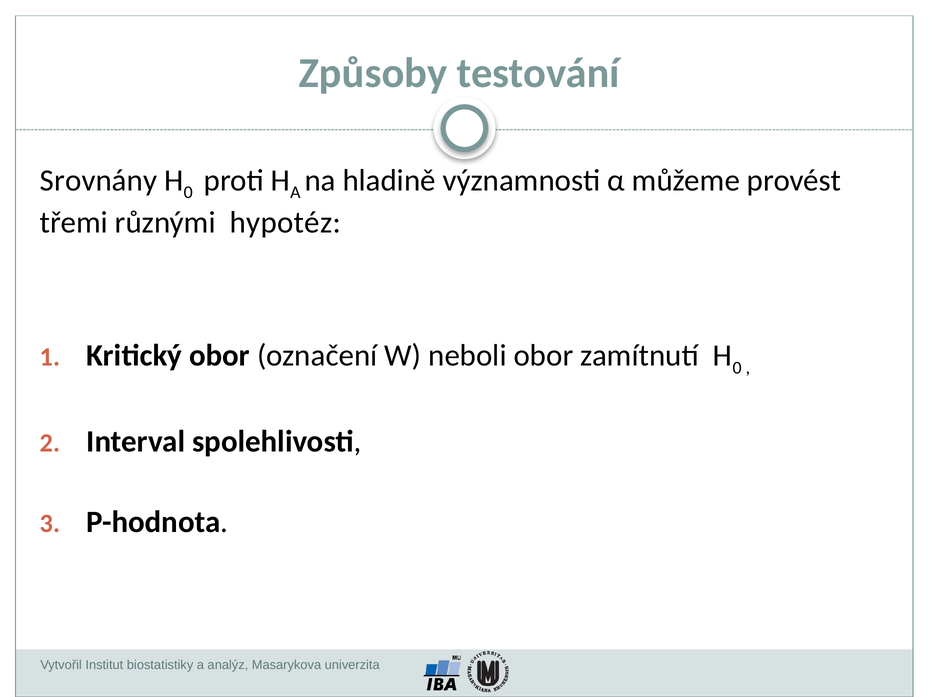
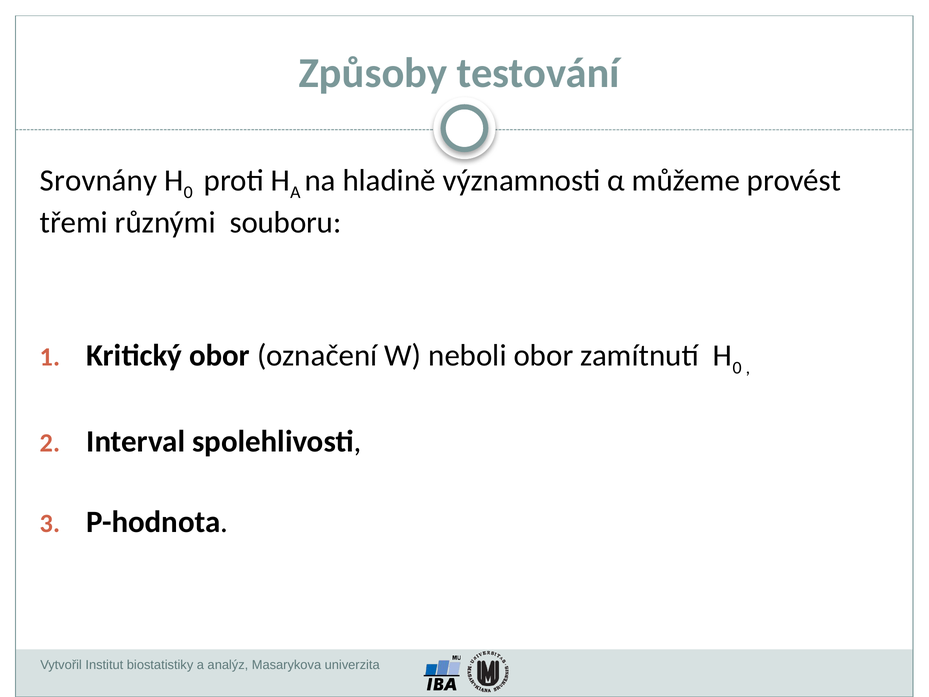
hypotéz: hypotéz -> souboru
